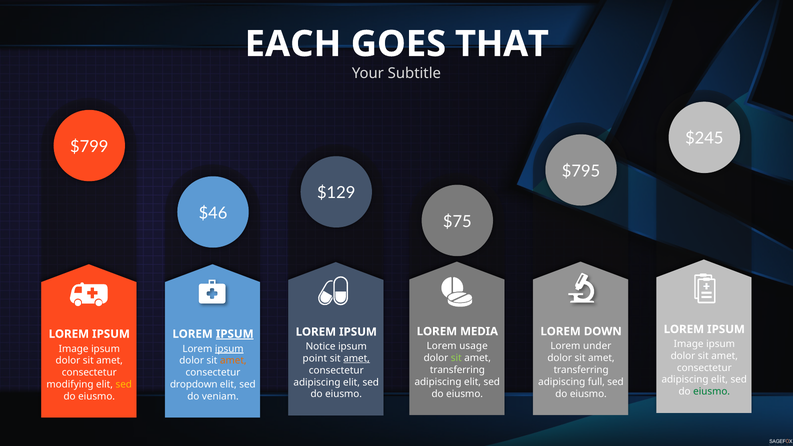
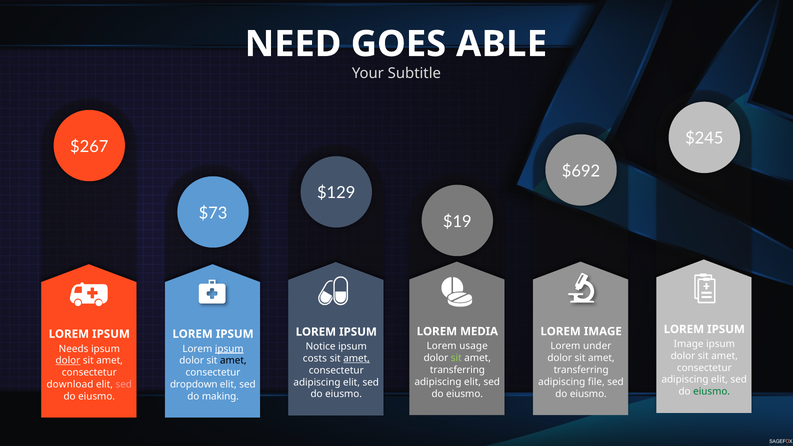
EACH: EACH -> NEED
THAT: THAT -> ABLE
$799: $799 -> $267
$795: $795 -> $692
$46: $46 -> $73
$75: $75 -> $19
LOREM DOWN: DOWN -> IMAGE
IPSUM at (235, 334) underline: present -> none
Image at (74, 349): Image -> Needs
point: point -> costs
dolor at (68, 361) underline: none -> present
amet at (233, 361) colour: orange -> black
full: full -> file
modifying: modifying -> download
sed at (124, 384) colour: yellow -> pink
veniam: veniam -> making
